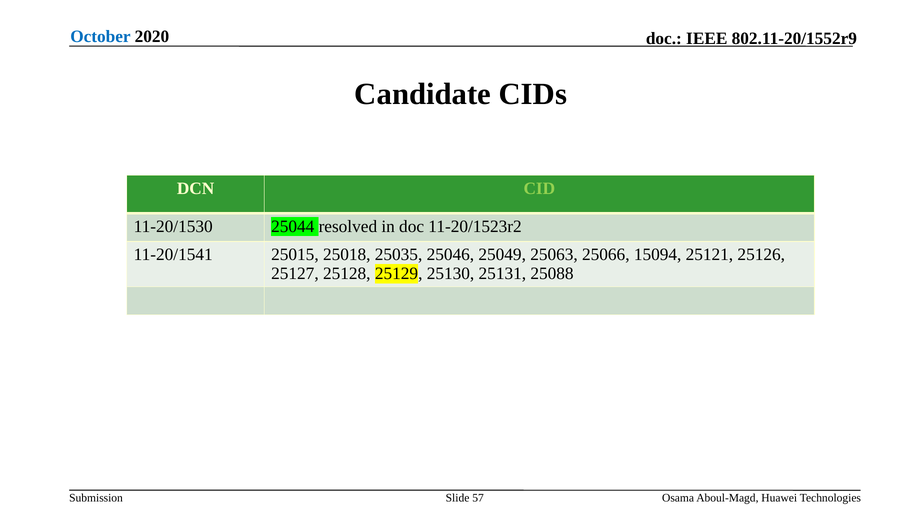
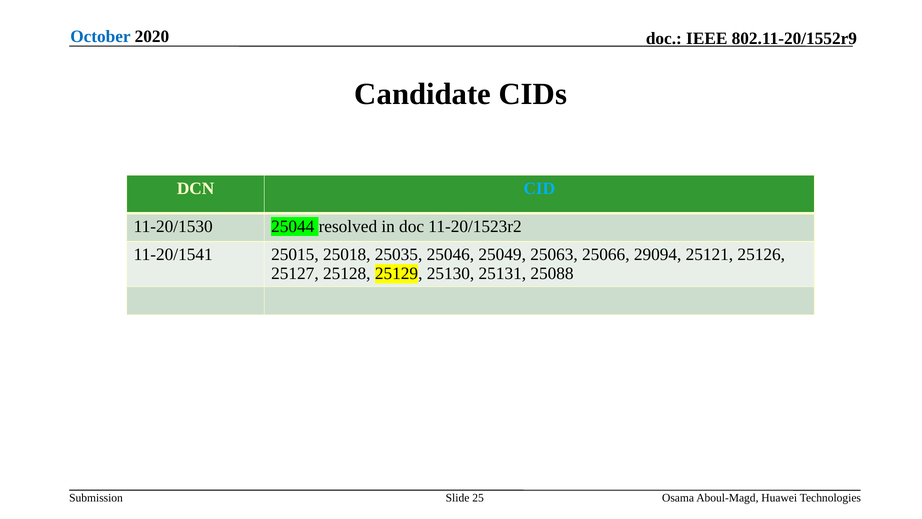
CID colour: light green -> light blue
15094: 15094 -> 29094
57: 57 -> 25
